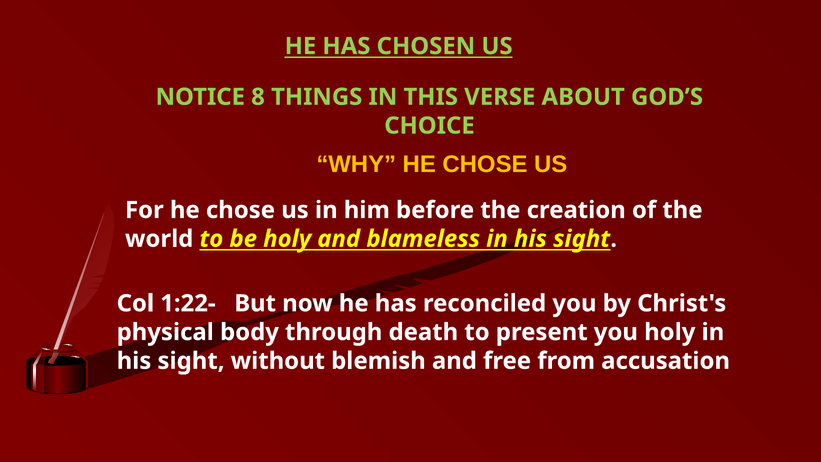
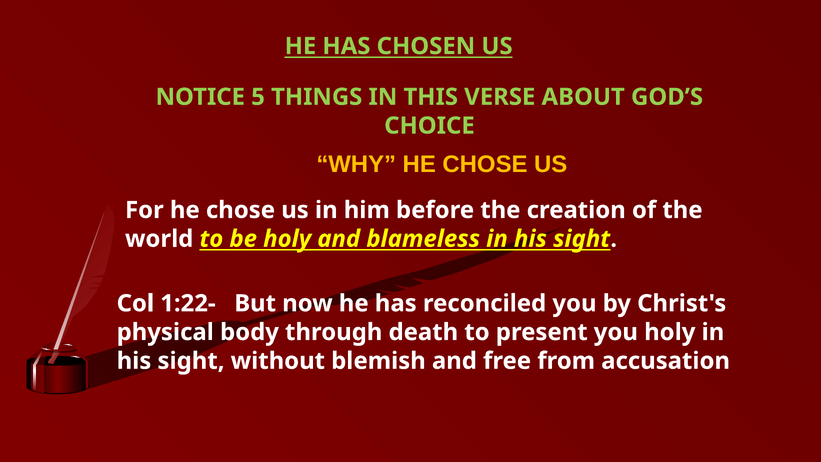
8: 8 -> 5
